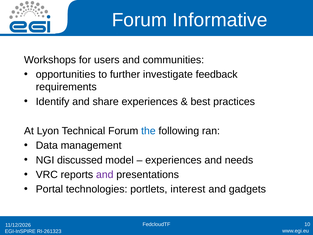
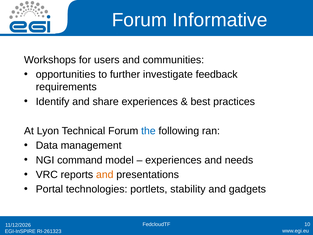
discussed: discussed -> command
and at (105, 174) colour: purple -> orange
interest: interest -> stability
